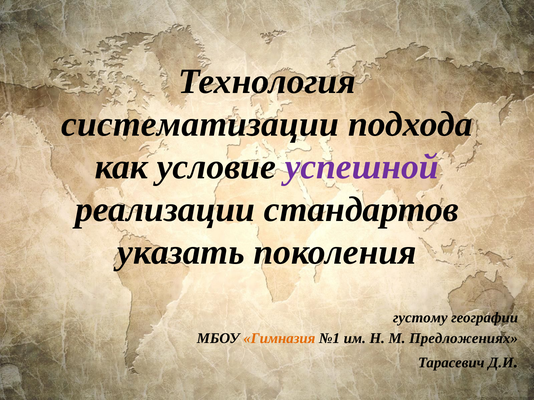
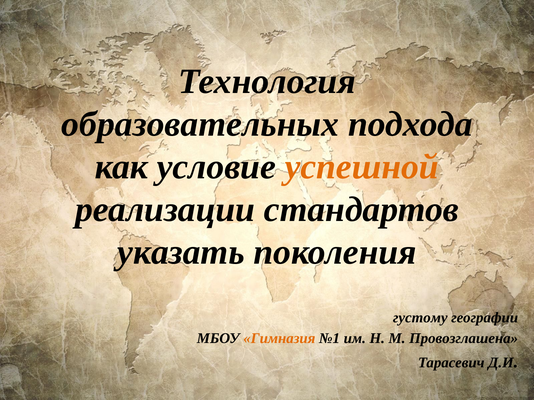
систематизации: систематизации -> образовательных
успешной colour: purple -> orange
Предложениях: Предложениях -> Провозглашена
